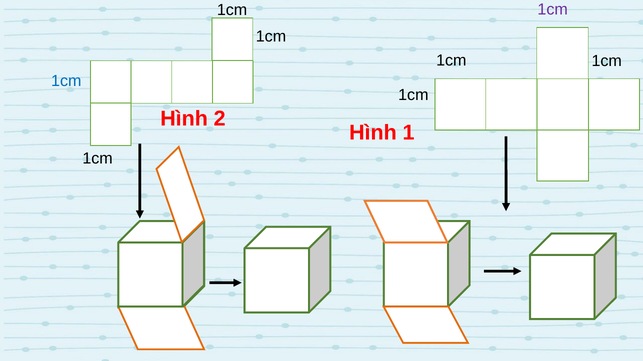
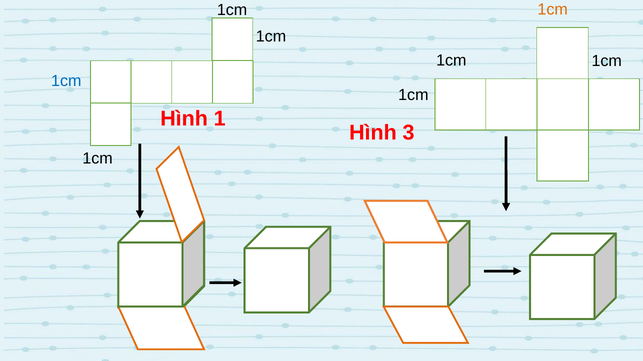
1cm at (553, 9) colour: purple -> orange
2: 2 -> 1
1: 1 -> 3
